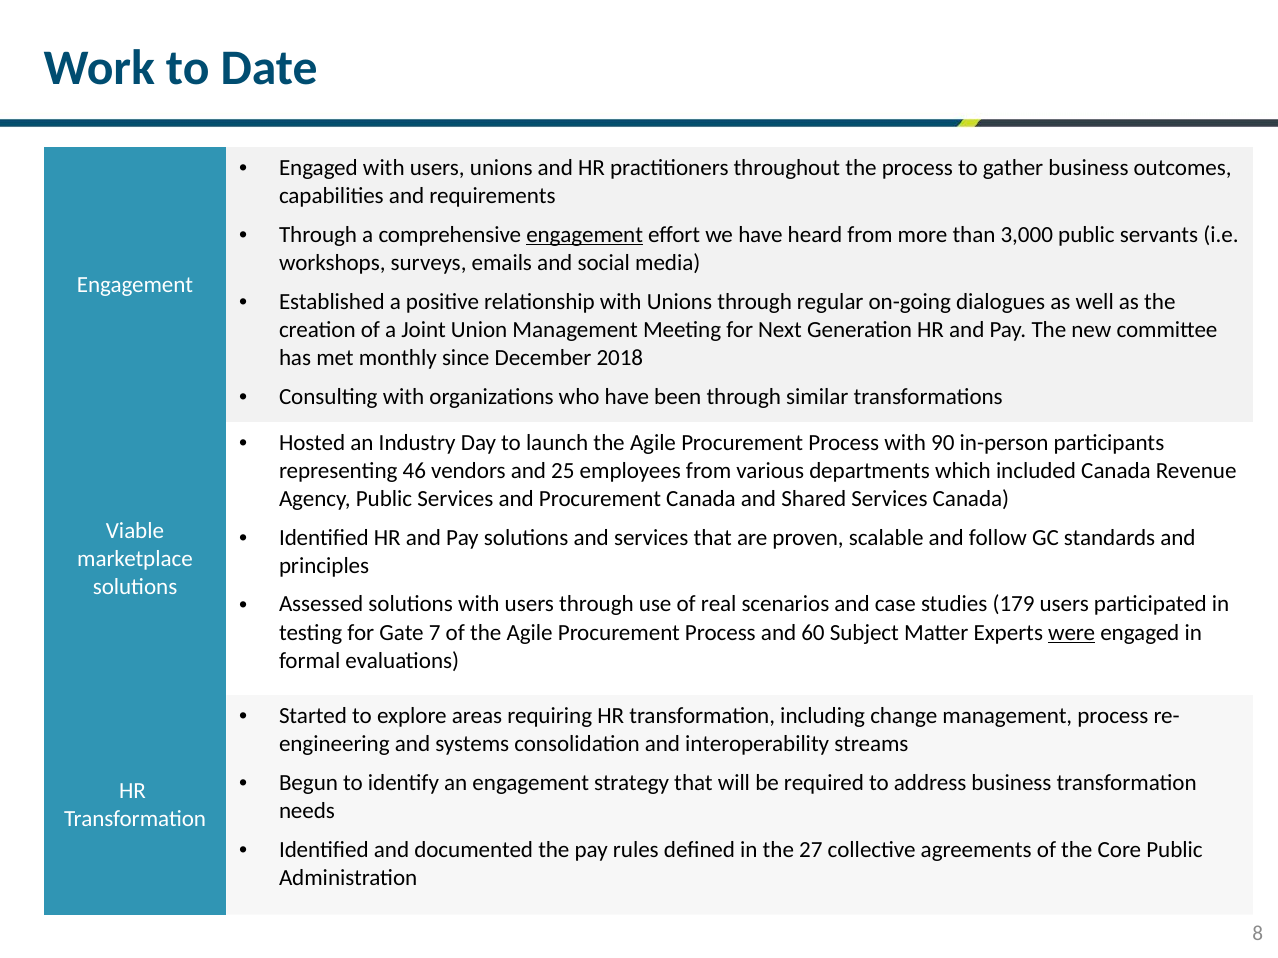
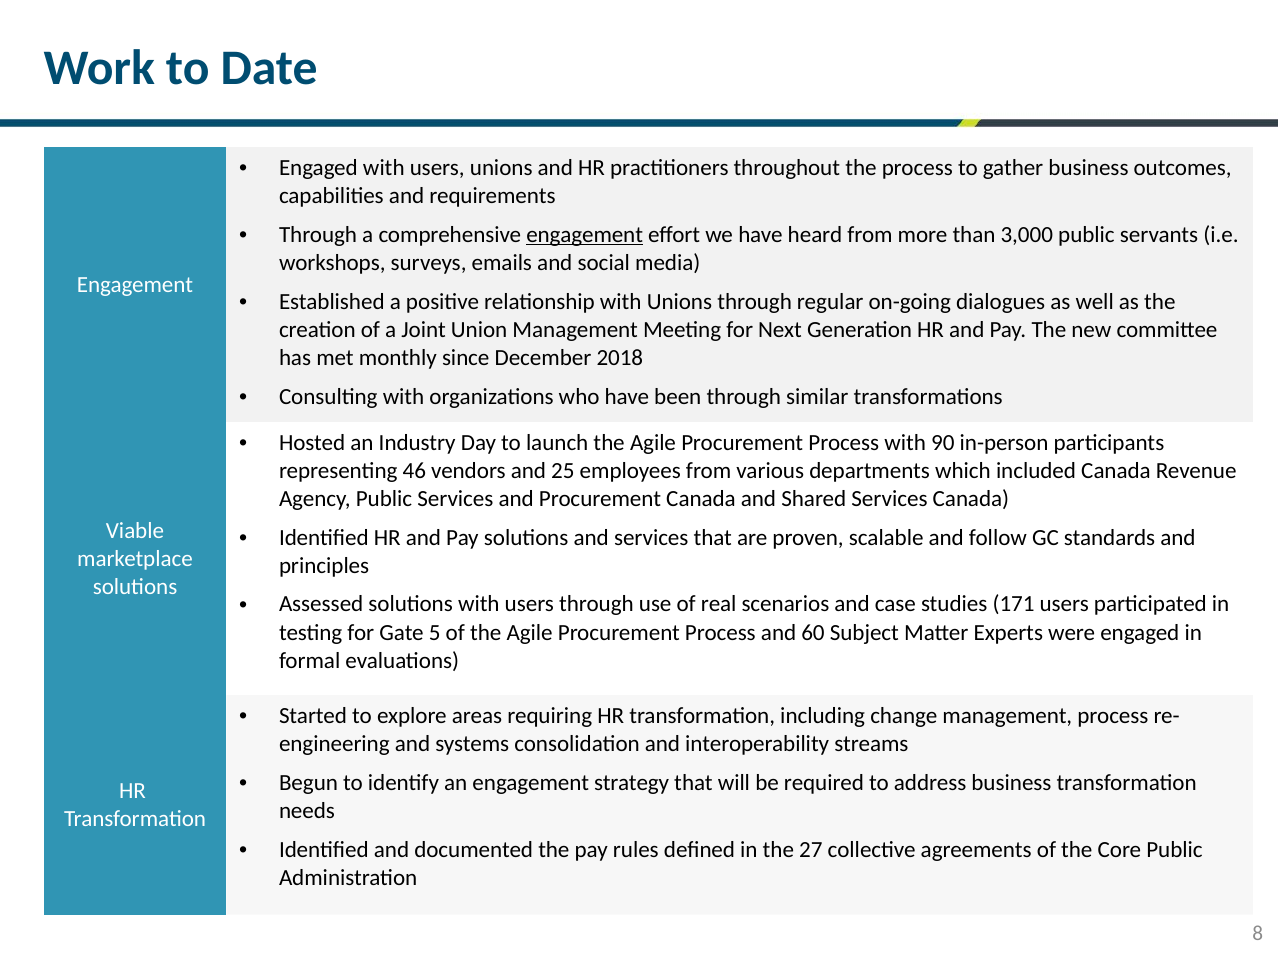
179: 179 -> 171
7: 7 -> 5
were underline: present -> none
